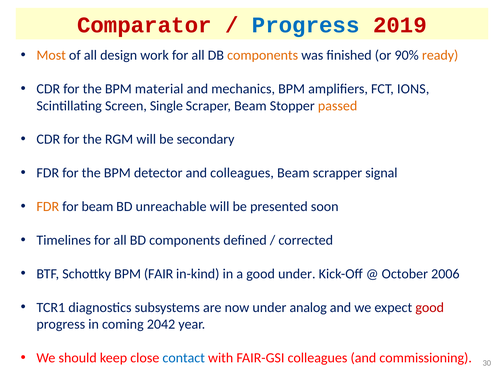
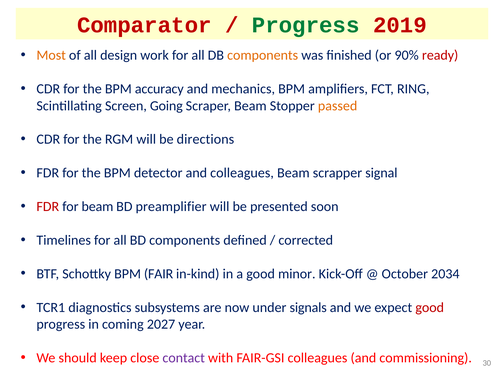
Progress at (306, 25) colour: blue -> green
ready colour: orange -> red
material: material -> accuracy
IONS: IONS -> RING
Single: Single -> Going
secondary: secondary -> directions
FDR at (48, 207) colour: orange -> red
unreachable: unreachable -> preamplifier
good under: under -> minor
2006: 2006 -> 2034
analog: analog -> signals
2042: 2042 -> 2027
contact colour: blue -> purple
